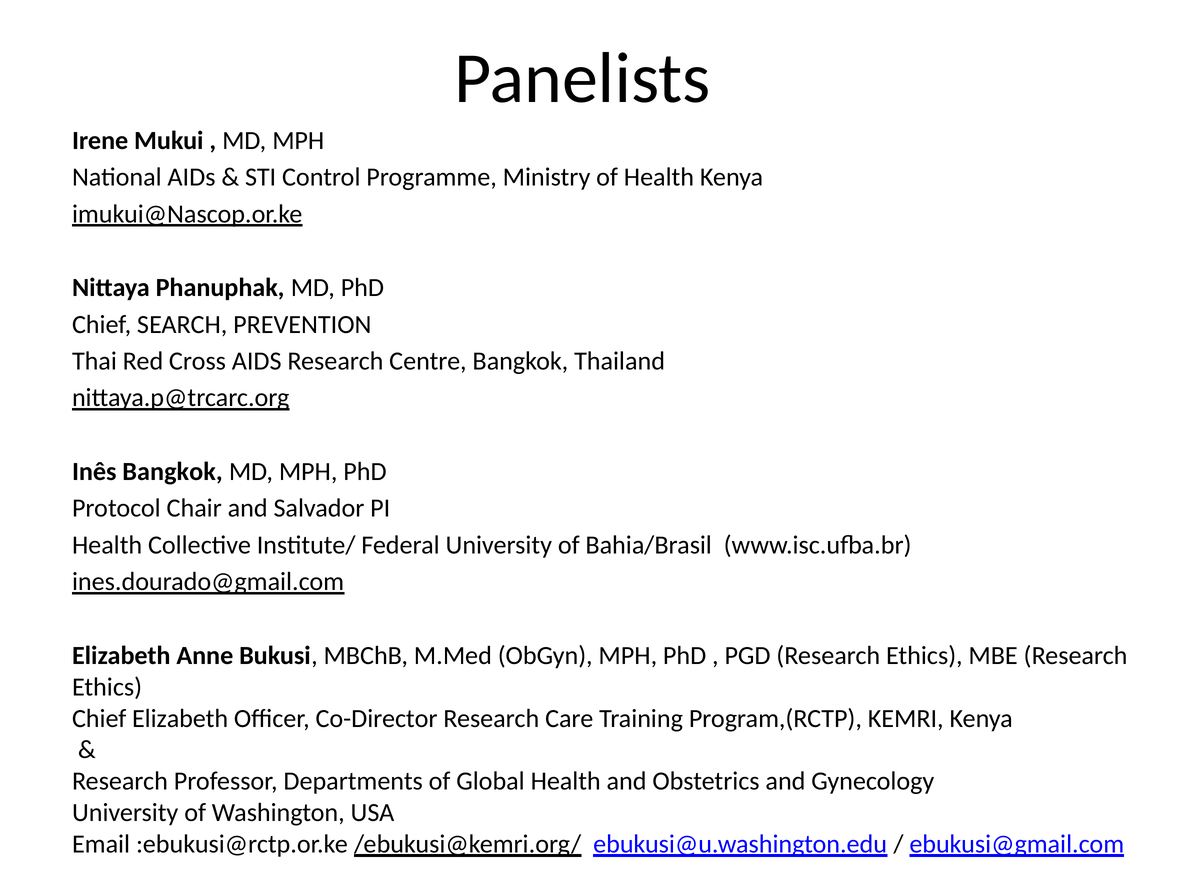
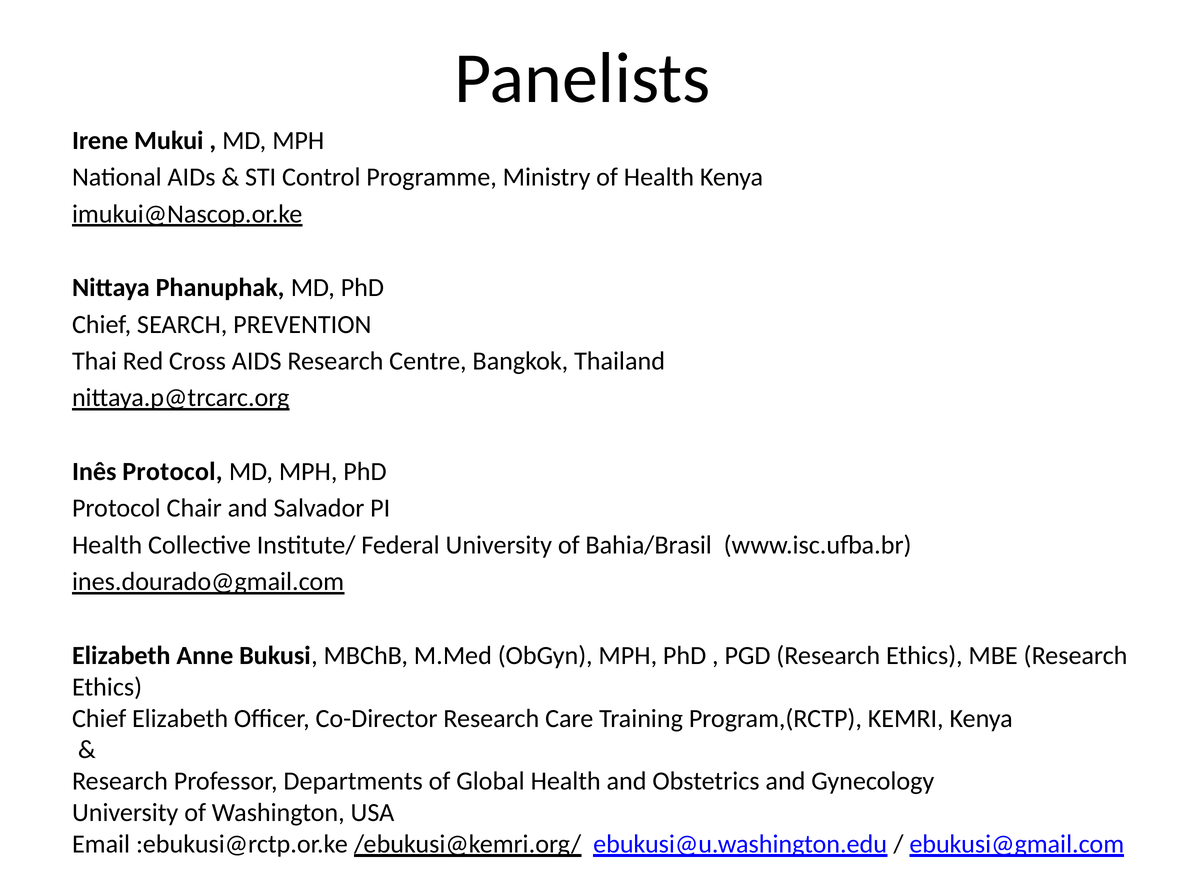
Inês Bangkok: Bangkok -> Protocol
